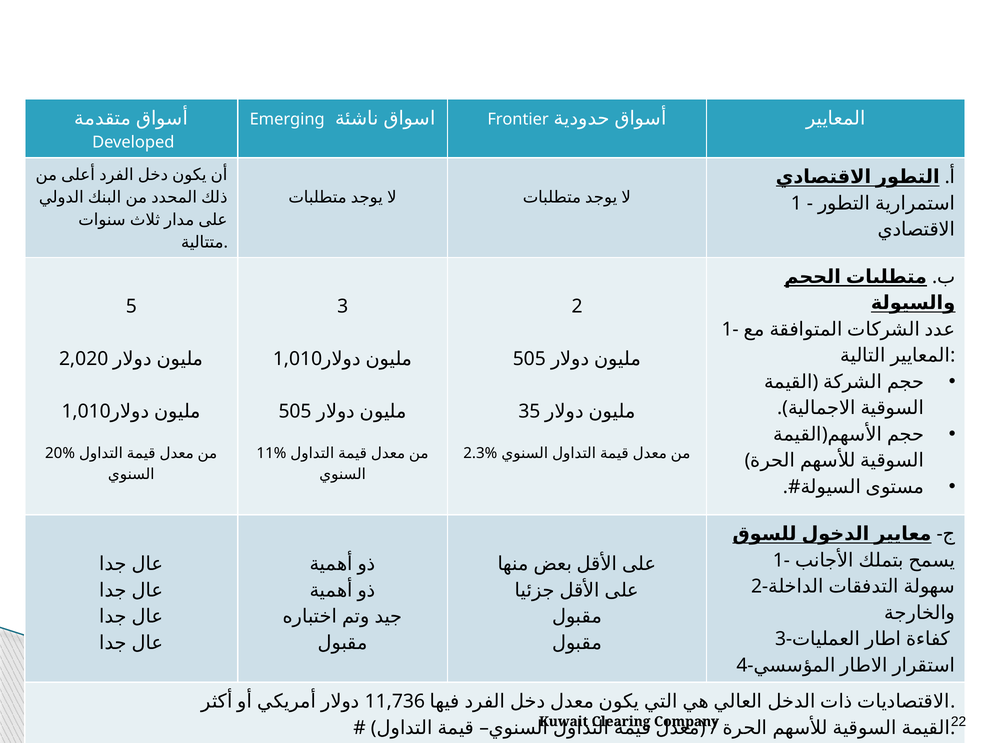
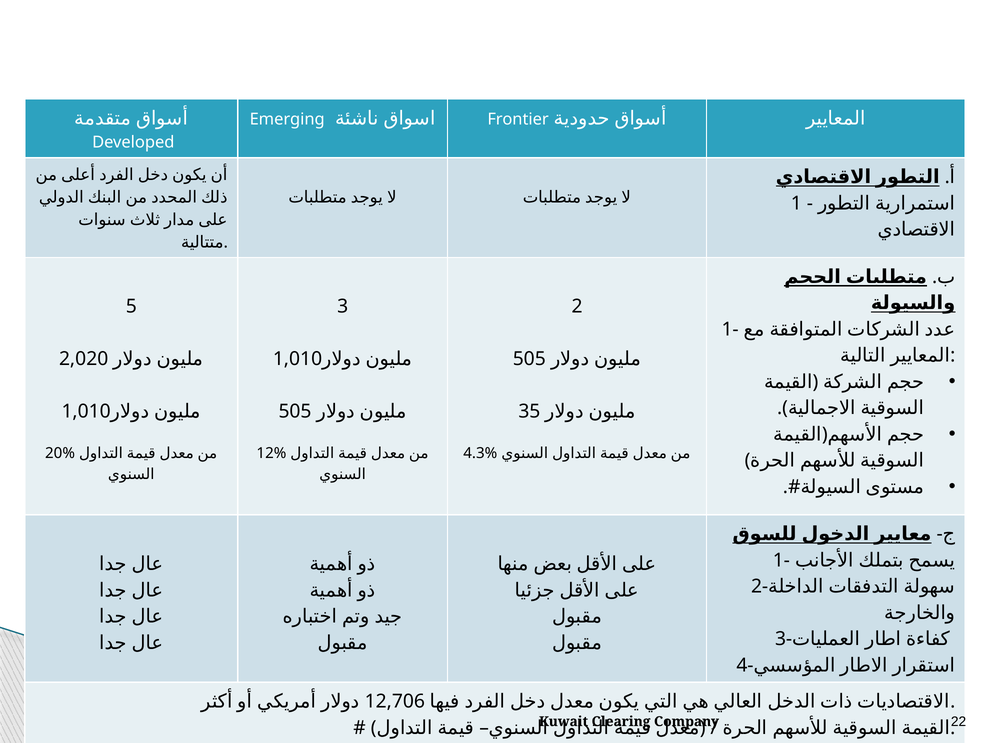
11%: 11% -> 12%
2.3%: 2.3% -> 4.3%
11,736: 11,736 -> 12,706
